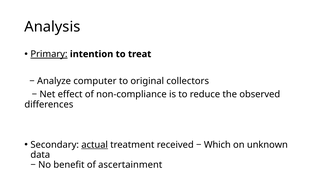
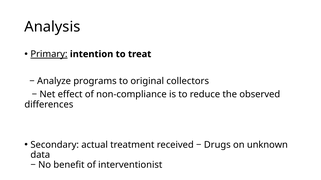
computer: computer -> programs
actual underline: present -> none
Which: Which -> Drugs
ascertainment: ascertainment -> interventionist
